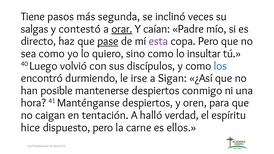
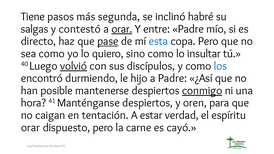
veces: veces -> habré
caían: caían -> entre
esta colour: purple -> blue
volvió underline: none -> present
irse: irse -> hijo
a Sigan: Sigan -> Padre
conmigo underline: none -> present
halló: halló -> estar
hice at (30, 128): hice -> orar
ellos: ellos -> cayó
